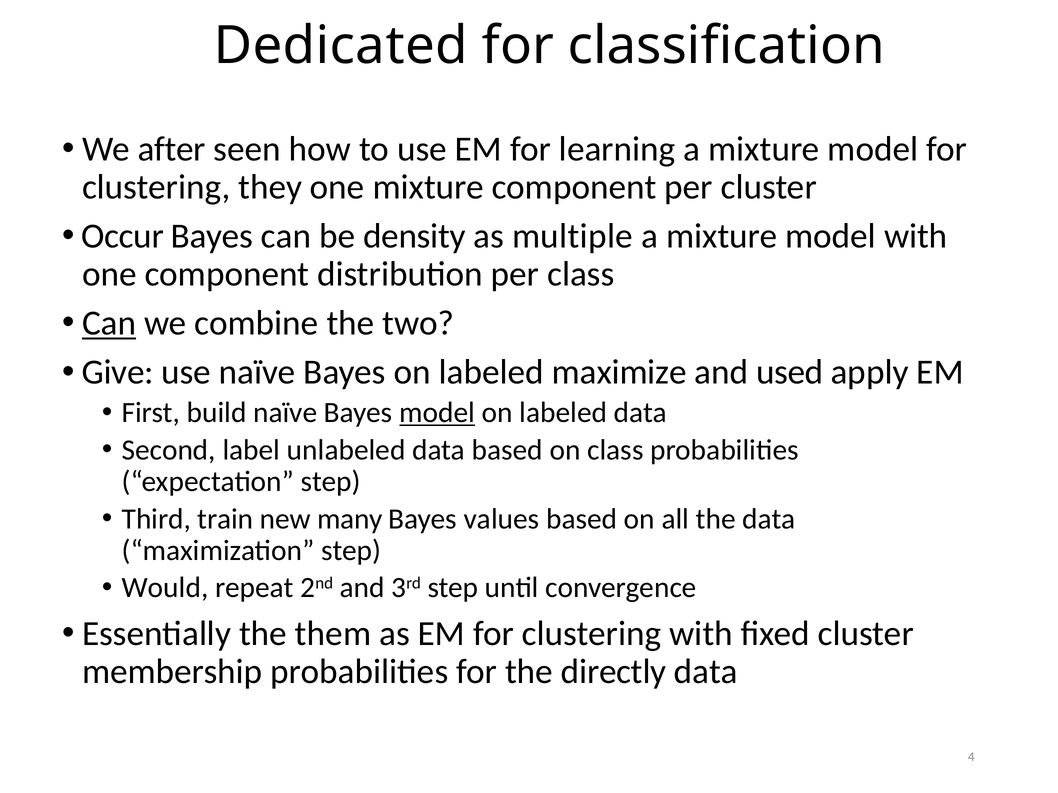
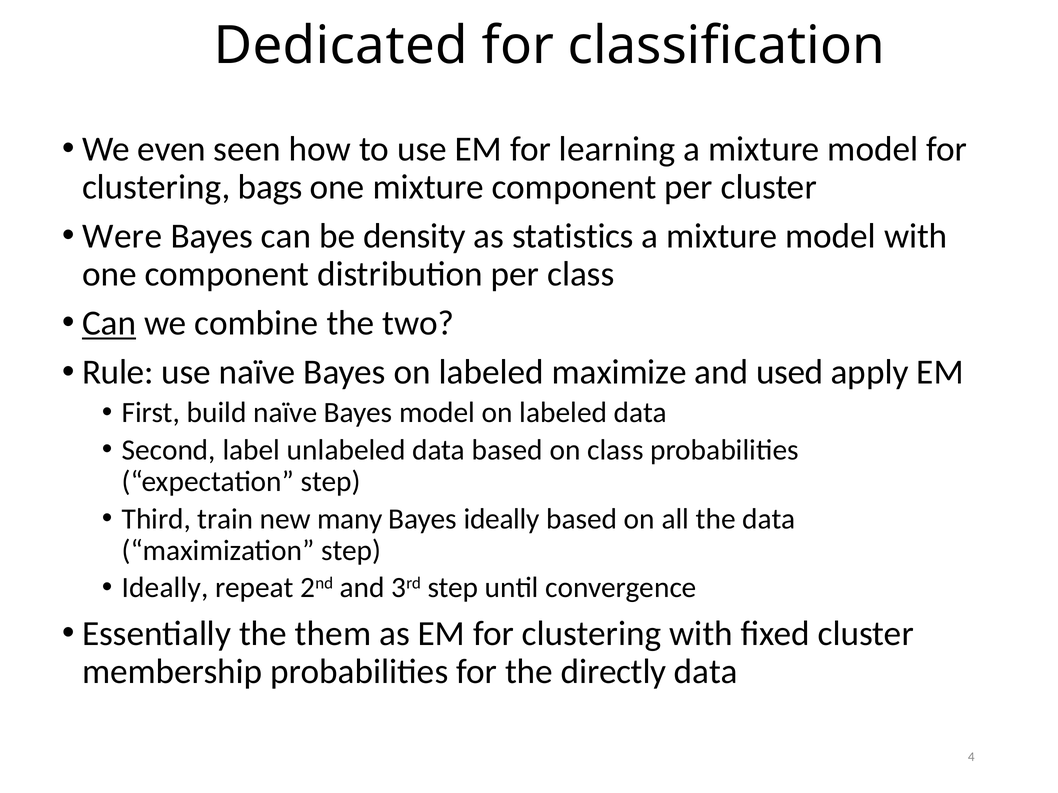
after: after -> even
they: they -> bags
Occur: Occur -> Were
multiple: multiple -> statistics
Give: Give -> Rule
model at (437, 413) underline: present -> none
Bayes values: values -> ideally
Would at (165, 588): Would -> Ideally
